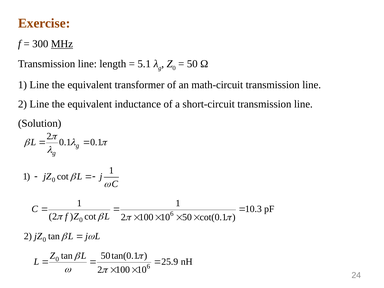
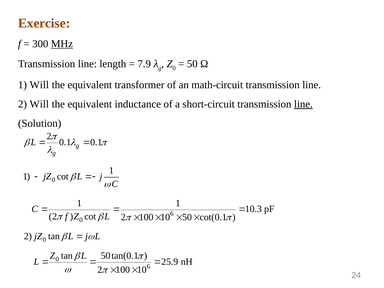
5.1: 5.1 -> 7.9
1 Line: Line -> Will
2 Line: Line -> Will
line at (303, 104) underline: none -> present
